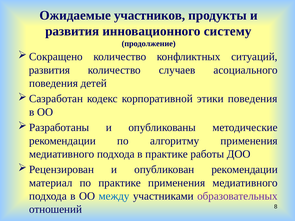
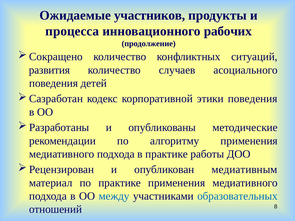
развития at (72, 31): развития -> процесса
систему: систему -> рабочих
опубликован рекомендации: рекомендации -> медиативным
образовательных colour: purple -> blue
